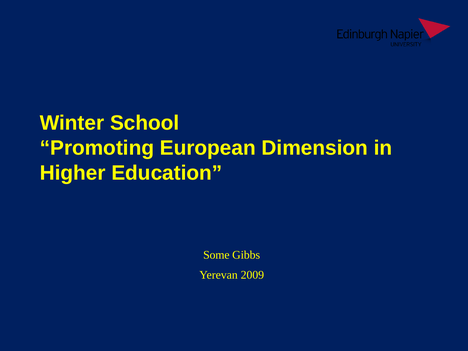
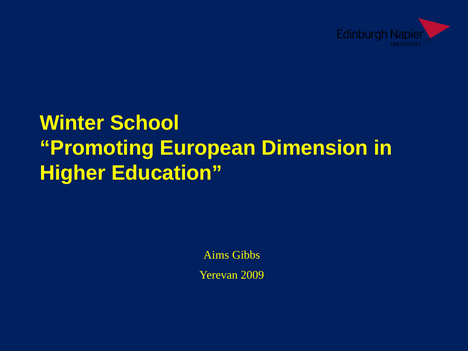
Some: Some -> Aims
